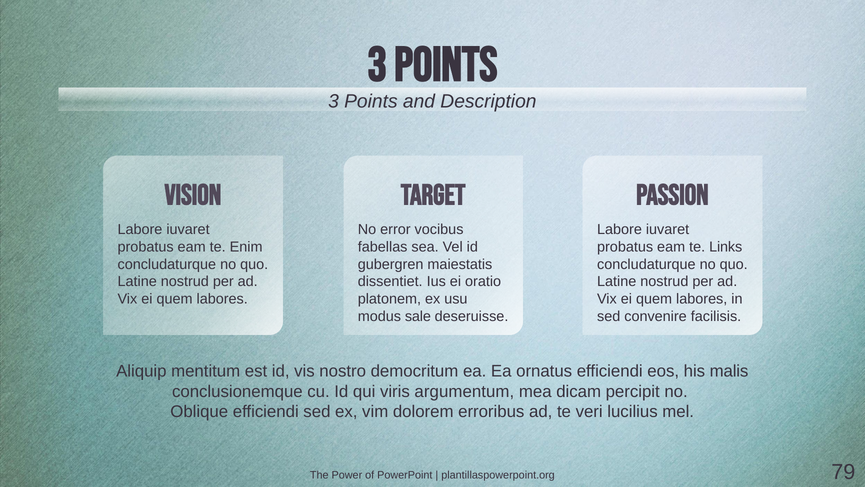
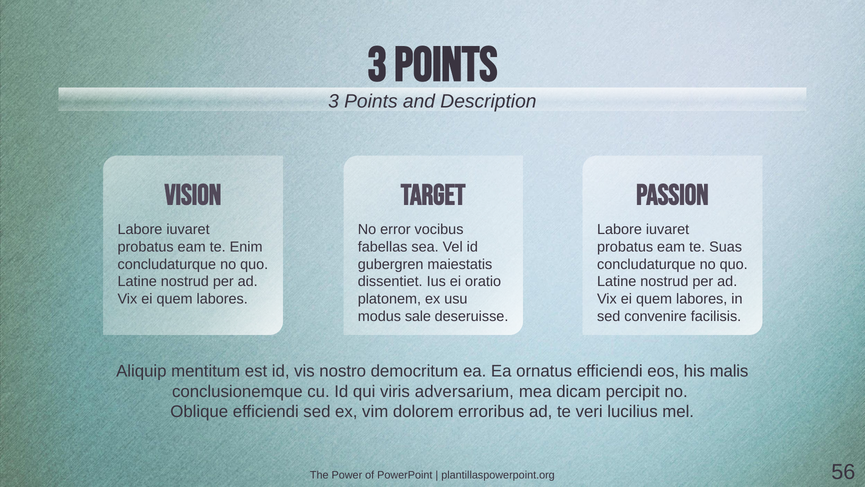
Links: Links -> Suas
argumentum: argumentum -> adversarium
79: 79 -> 56
